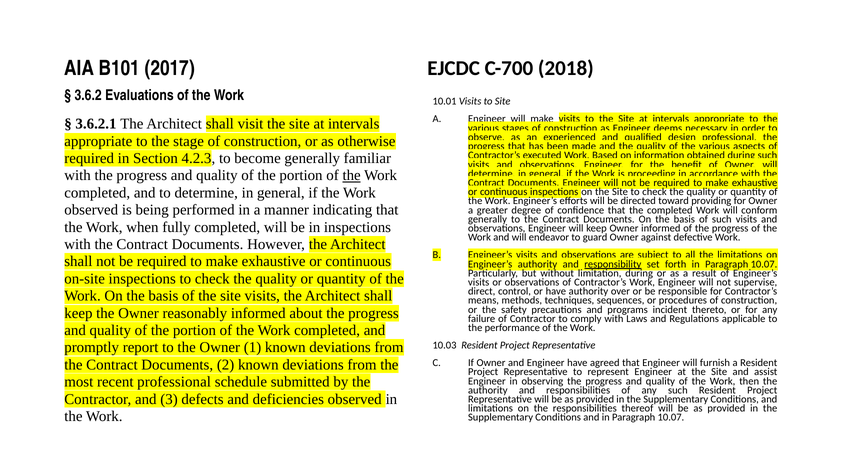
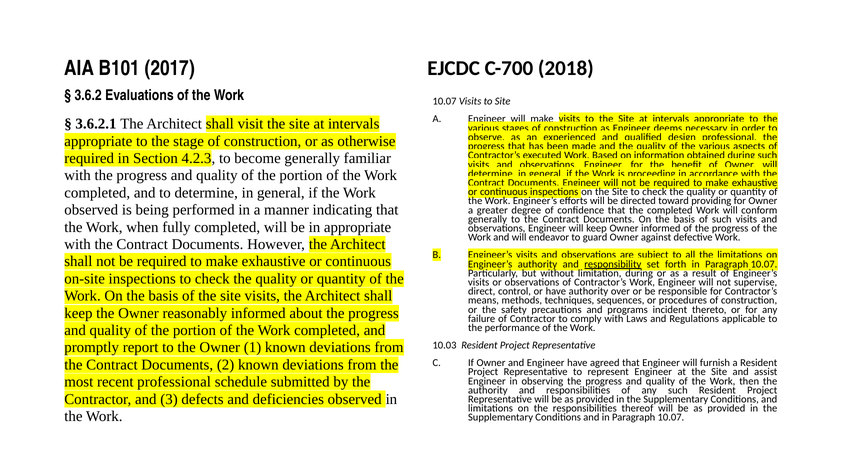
10.01 at (445, 101): 10.01 -> 10.07
the at (352, 175) underline: present -> none
in inspections: inspections -> appropriate
